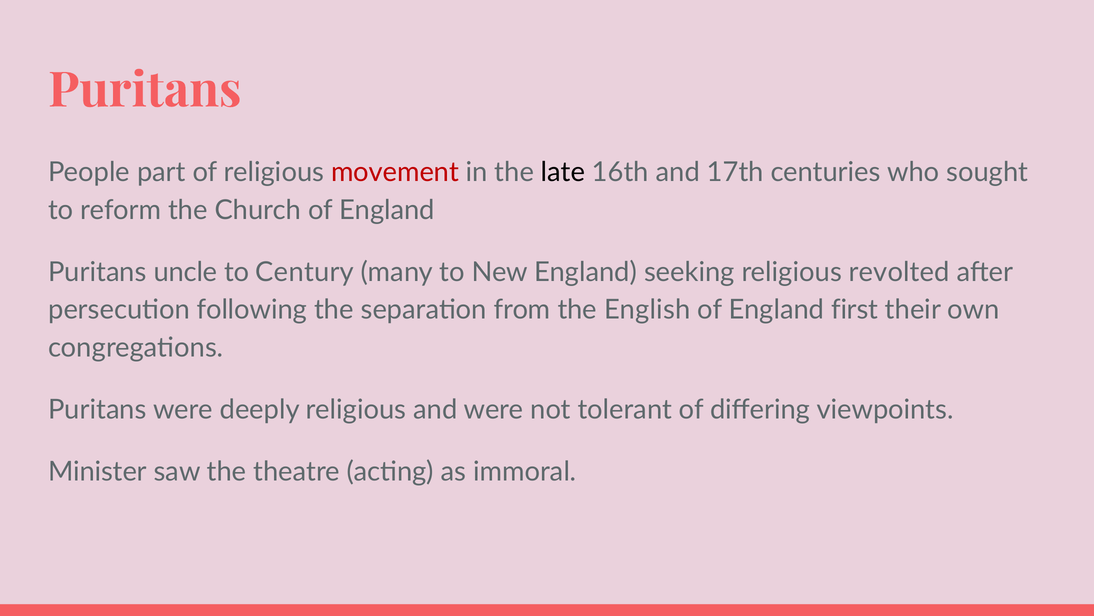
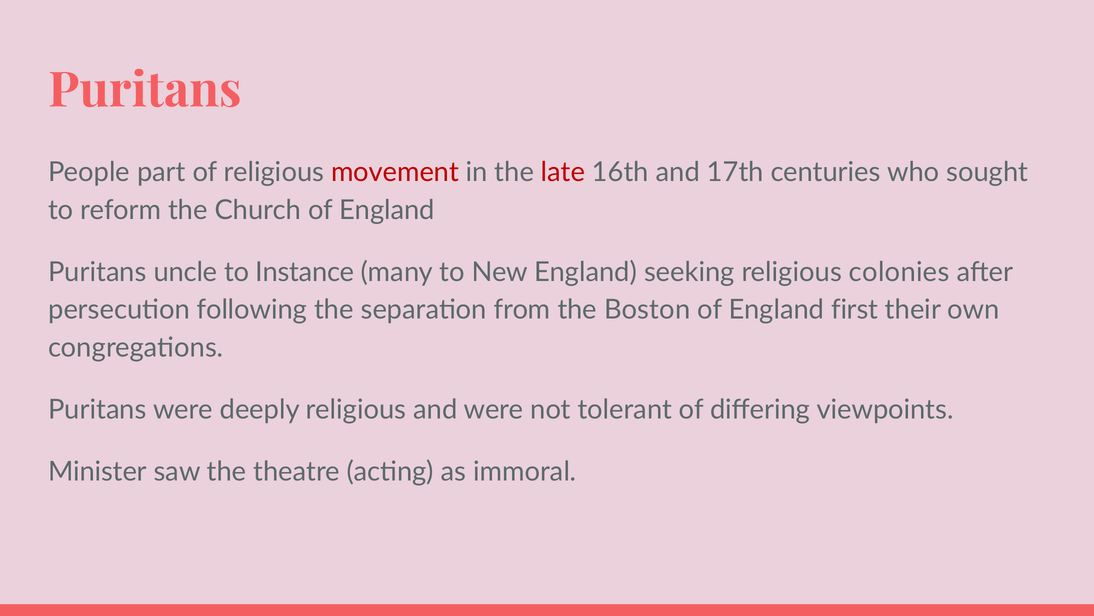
late colour: black -> red
Century: Century -> Instance
revolted: revolted -> colonies
English: English -> Boston
